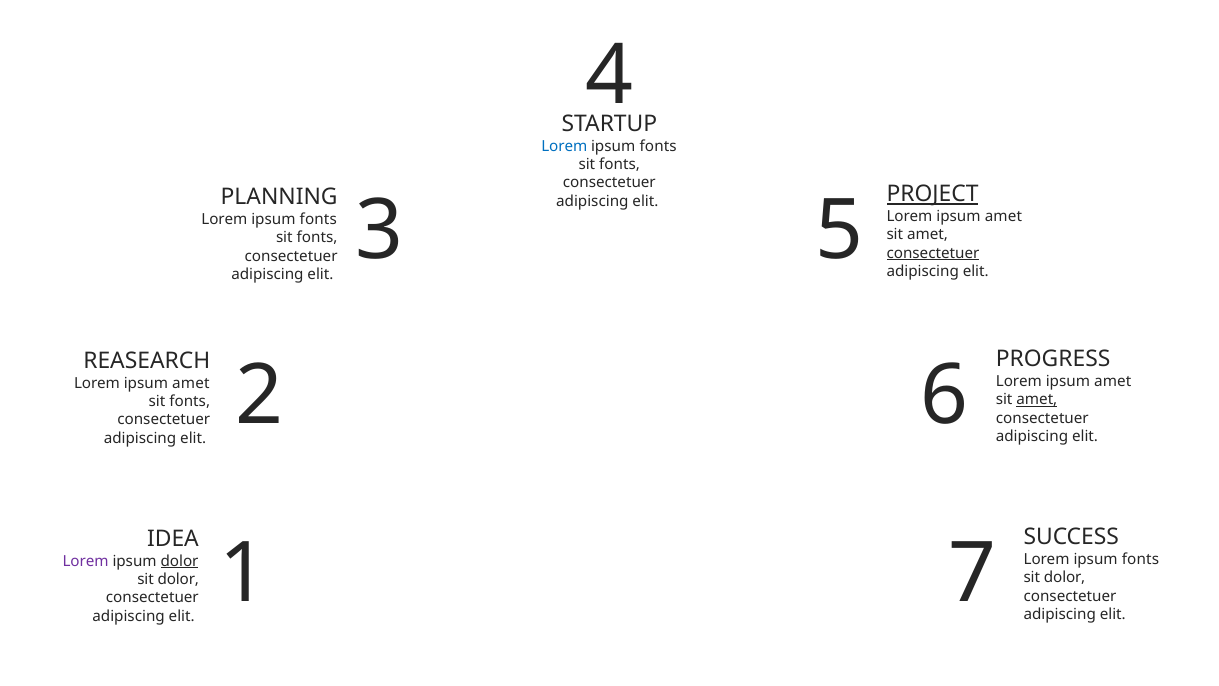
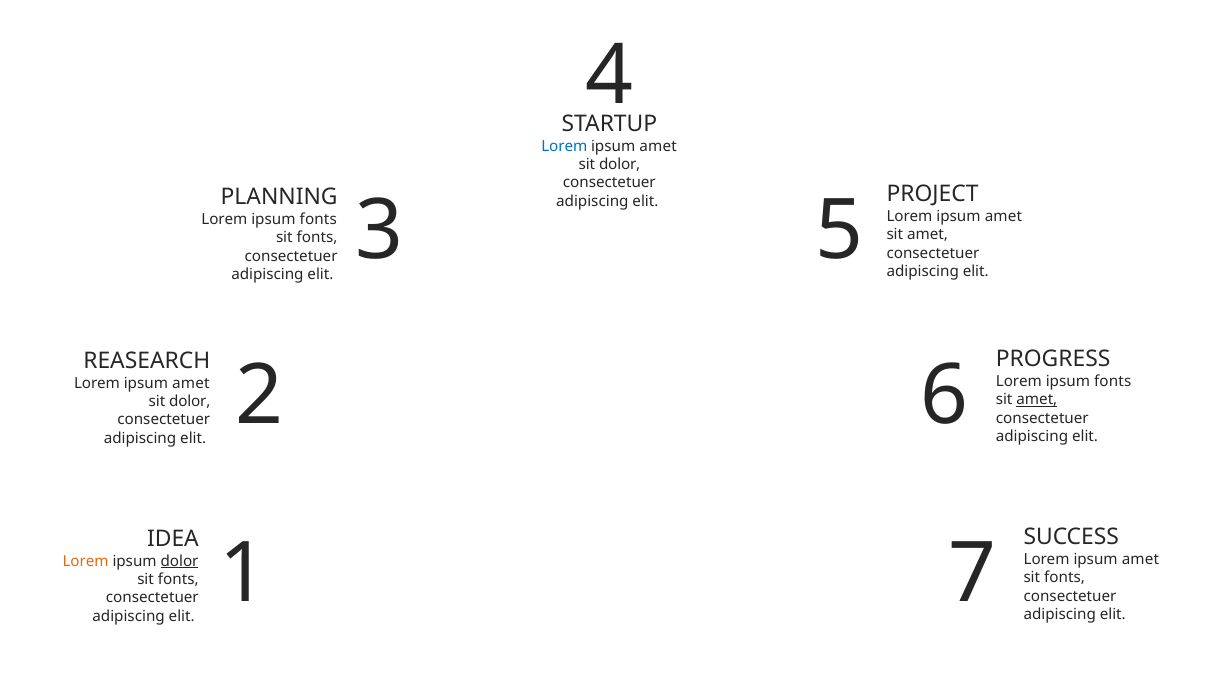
fonts at (658, 146): fonts -> amet
fonts at (620, 165): fonts -> dolor
PROJECT underline: present -> none
consectetuer at (933, 253) underline: present -> none
amet at (1113, 381): amet -> fonts
fonts at (190, 401): fonts -> dolor
fonts at (1140, 559): fonts -> amet
Lorem at (86, 561) colour: purple -> orange
dolor at (1065, 577): dolor -> fonts
dolor at (178, 579): dolor -> fonts
